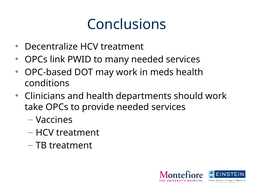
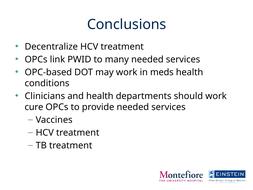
take: take -> cure
